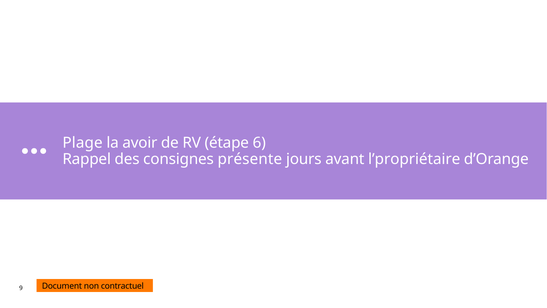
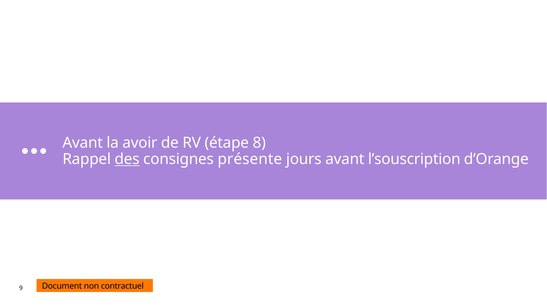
Plage at (83, 143): Plage -> Avant
6: 6 -> 8
des underline: none -> present
l’propriétaire: l’propriétaire -> l’souscription
